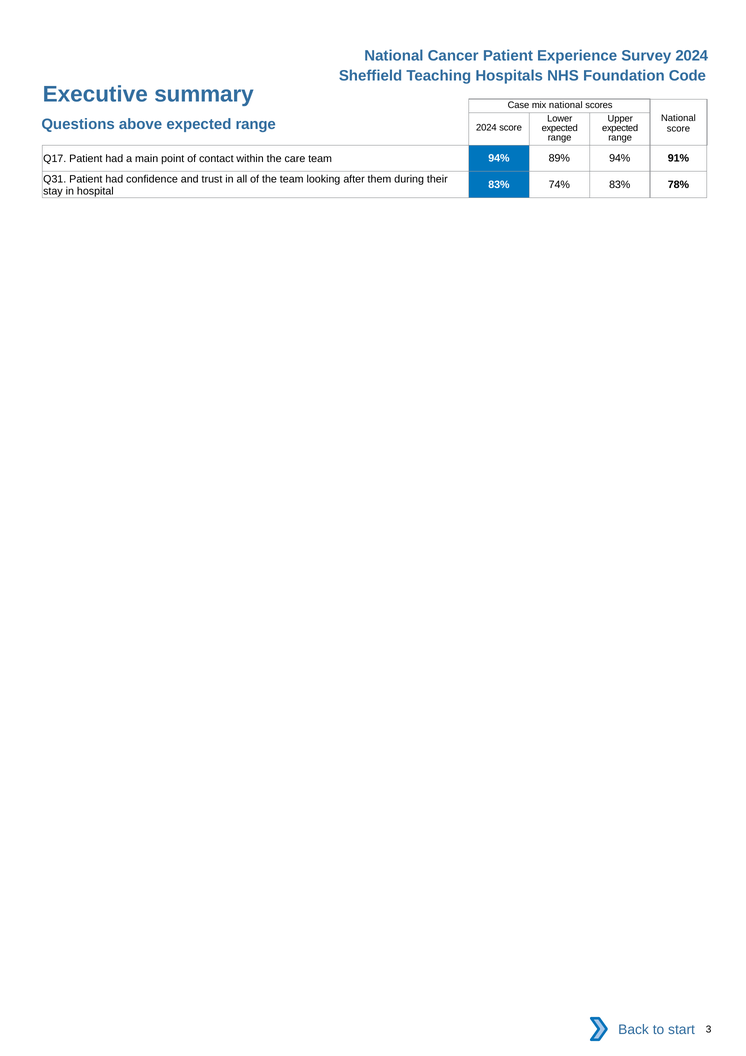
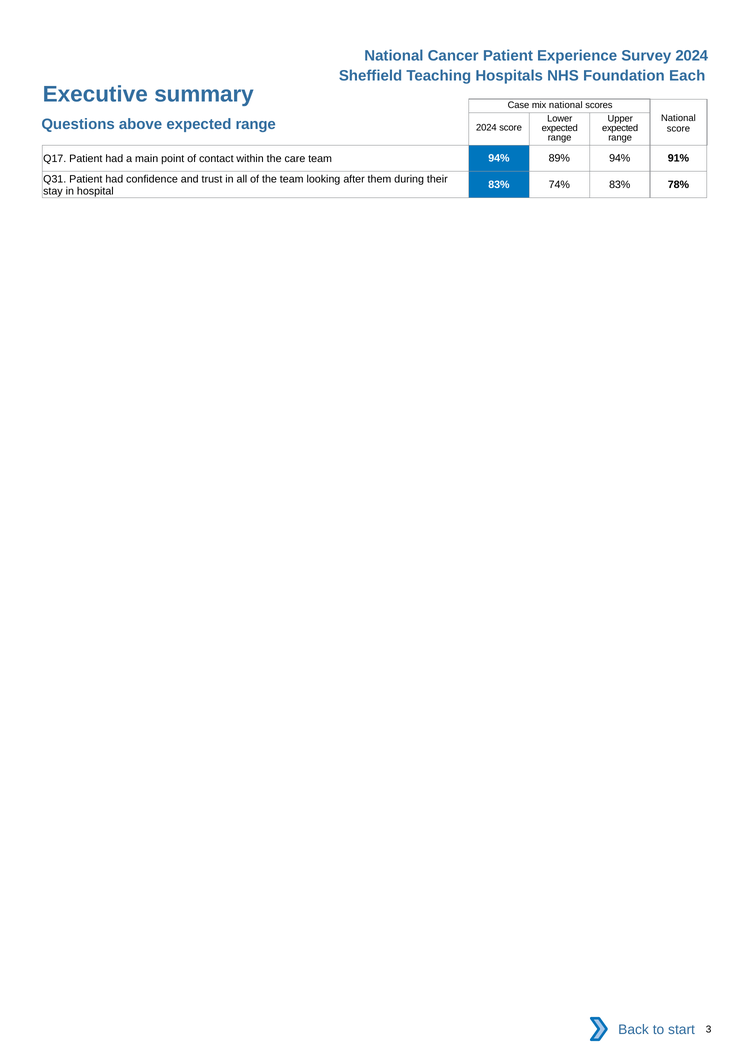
Code: Code -> Each
